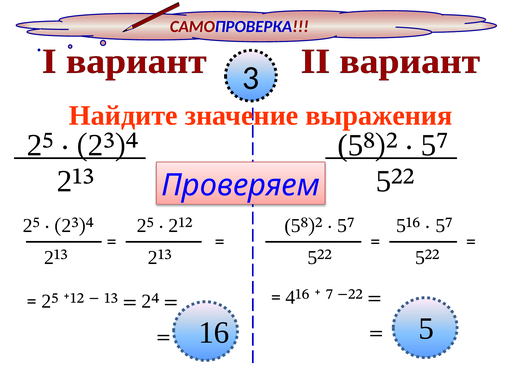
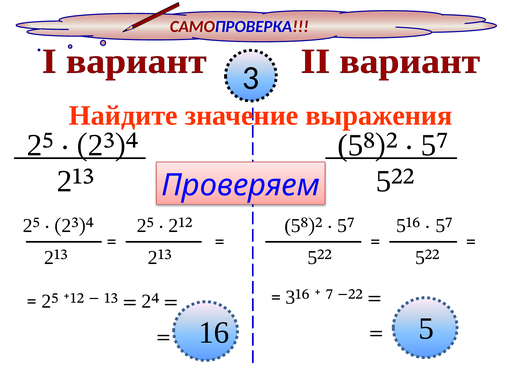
4 at (290, 298): 4 -> 3
